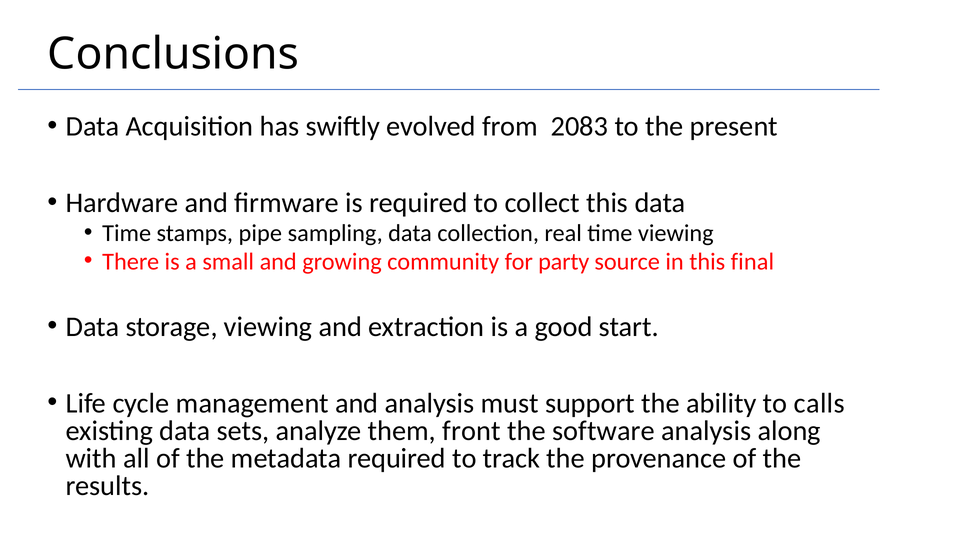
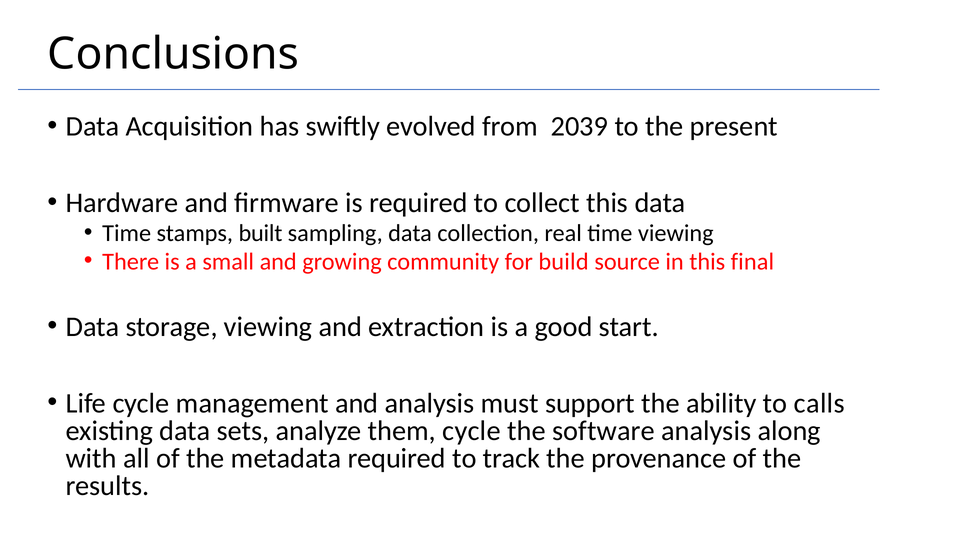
2083: 2083 -> 2039
pipe: pipe -> built
party: party -> build
them front: front -> cycle
